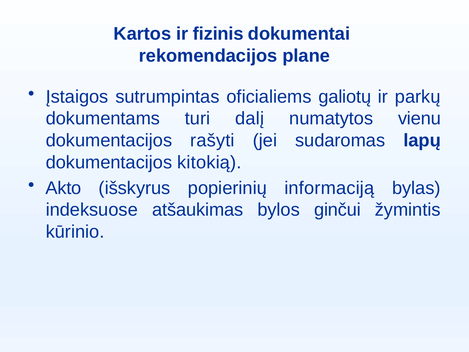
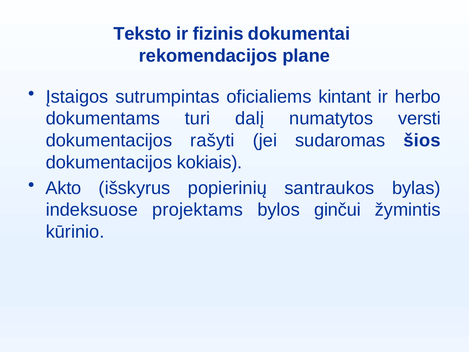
Kartos: Kartos -> Teksto
galiotų: galiotų -> kintant
parkų: parkų -> herbo
vienu: vienu -> versti
lapų: lapų -> šios
kitokią: kitokią -> kokiais
informaciją: informaciją -> santraukos
atšaukimas: atšaukimas -> projektams
